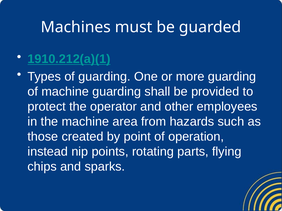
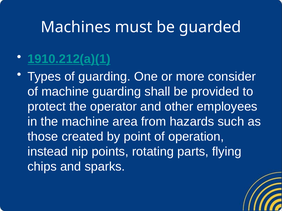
more guarding: guarding -> consider
